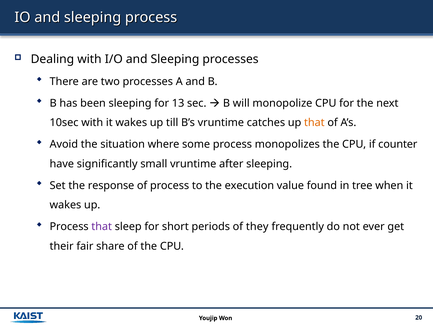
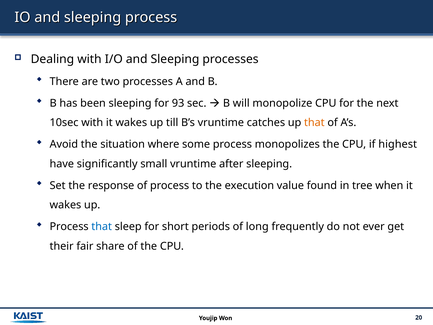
13: 13 -> 93
counter: counter -> highest
that at (102, 226) colour: purple -> blue
they: they -> long
